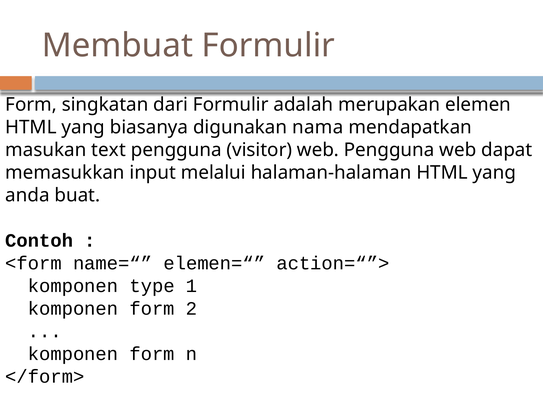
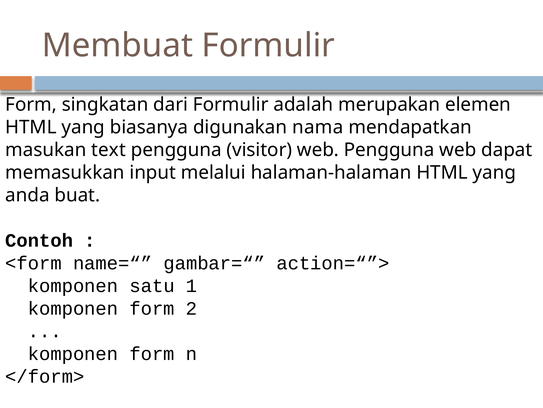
elemen=“: elemen=“ -> gambar=“
type: type -> satu
